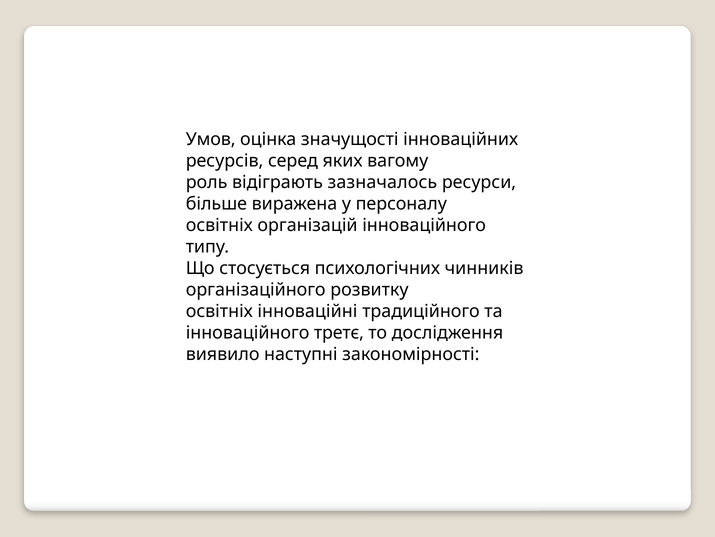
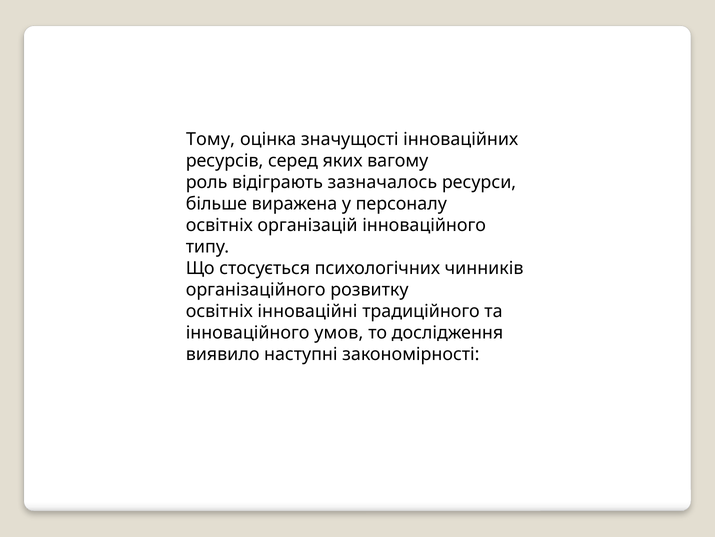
Умов: Умов -> Тому
третє: третє -> умов
